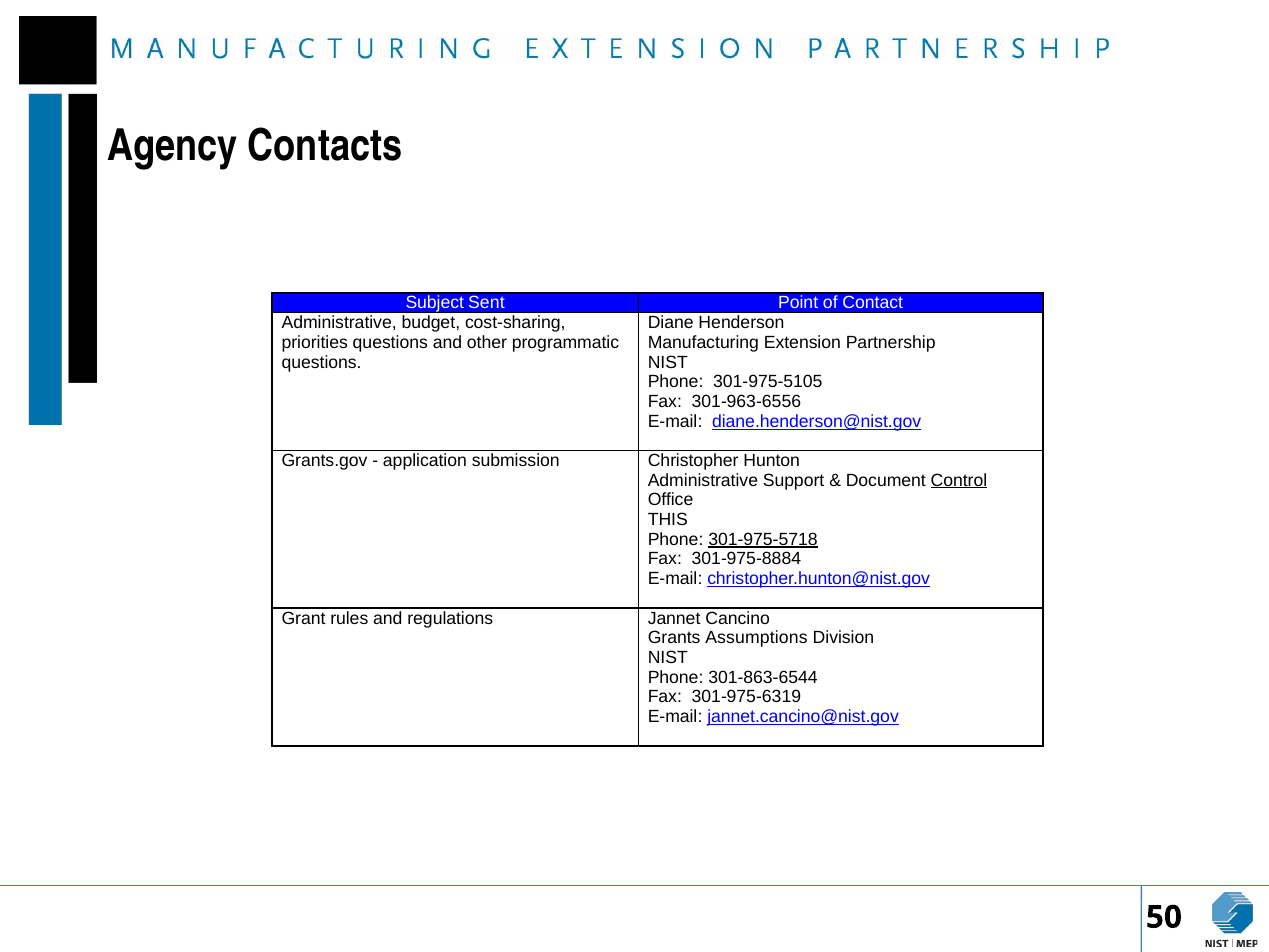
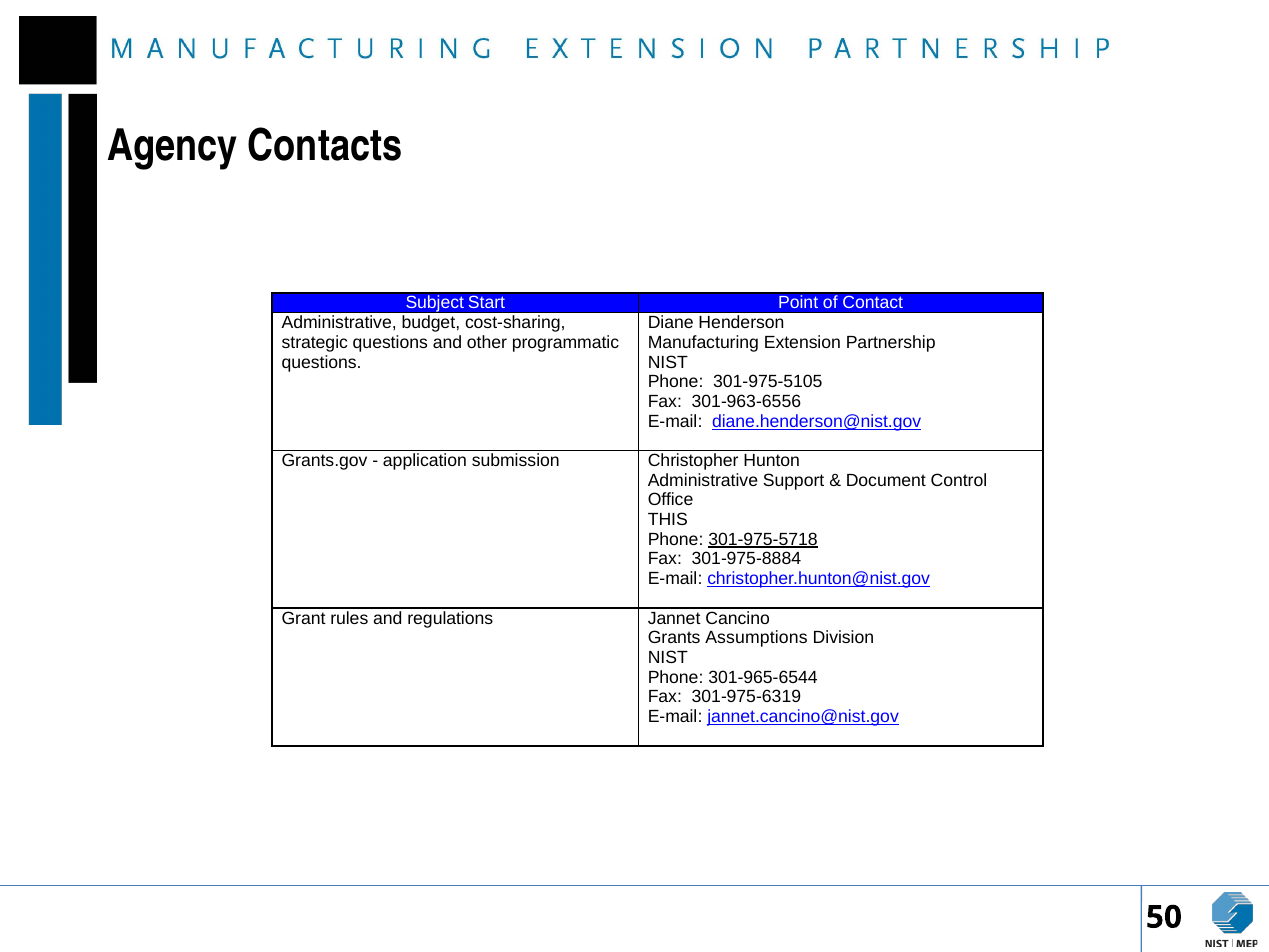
Sent: Sent -> Start
priorities: priorities -> strategic
Control underline: present -> none
301-863-6544: 301-863-6544 -> 301-965-6544
